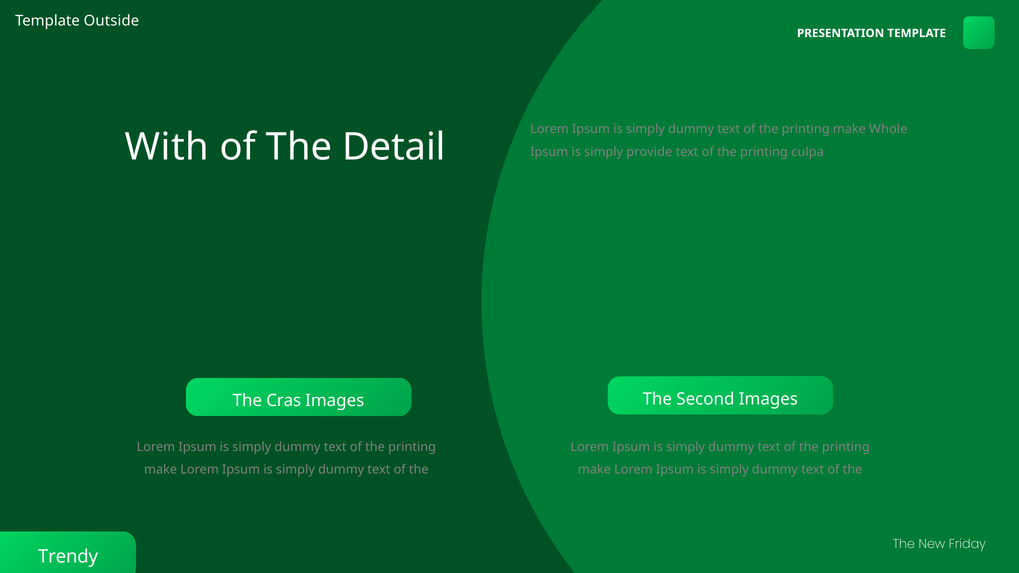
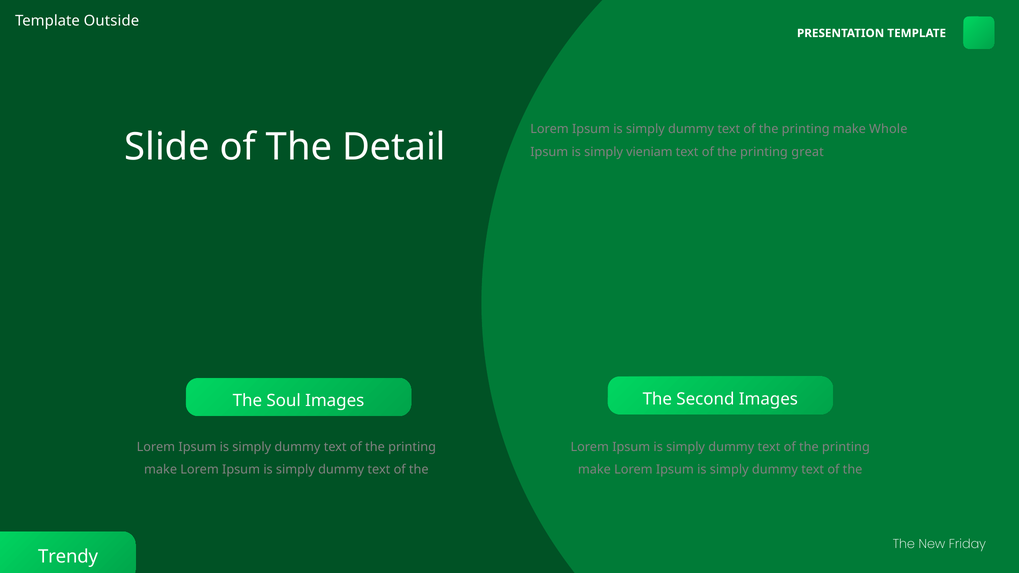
With: With -> Slide
provide: provide -> vieniam
culpa: culpa -> great
Cras: Cras -> Soul
